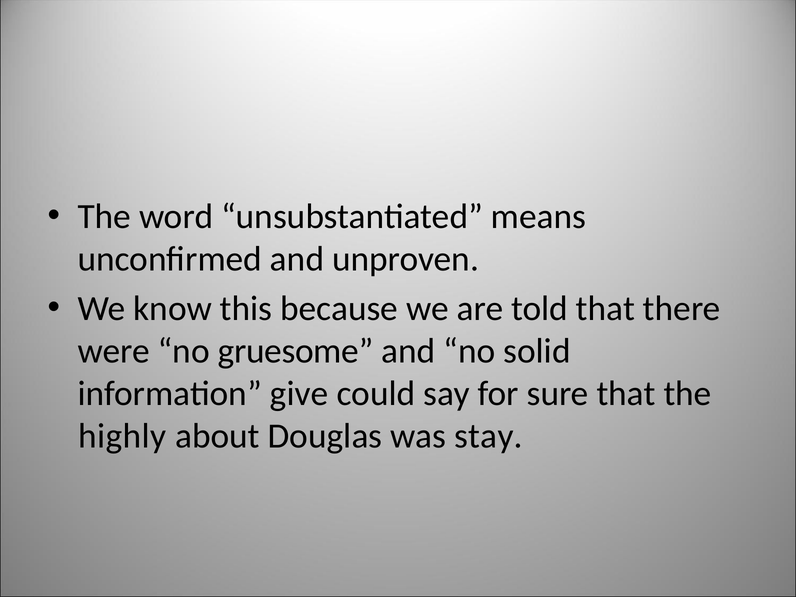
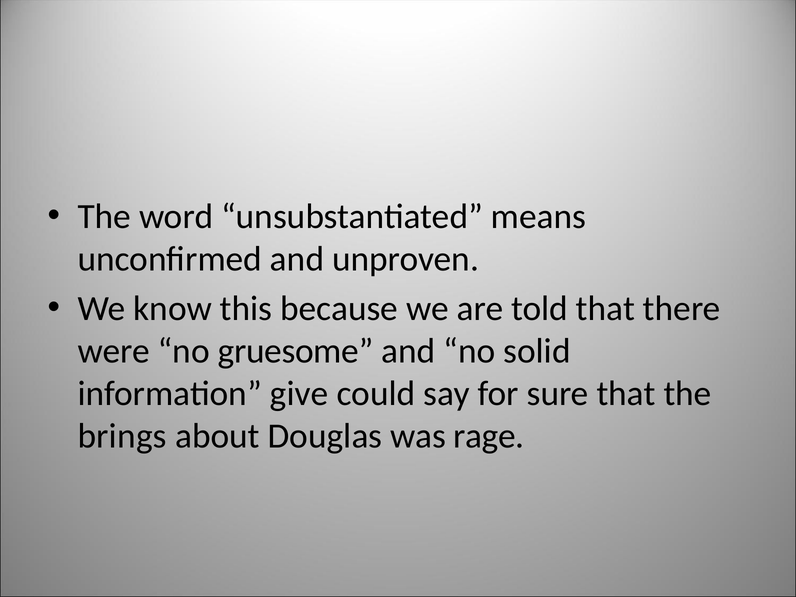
highly: highly -> brings
stay: stay -> rage
